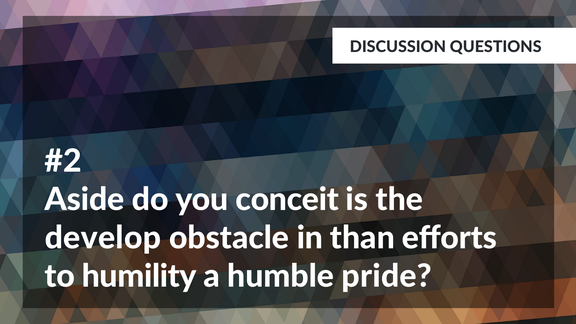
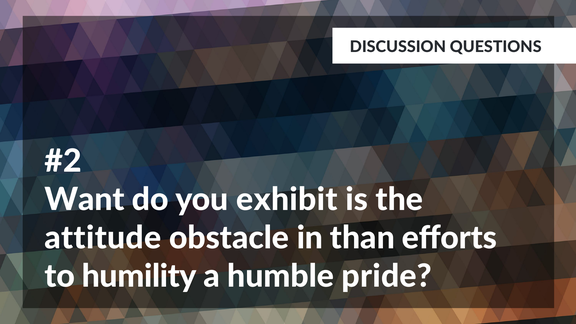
Aside: Aside -> Want
conceit: conceit -> exhibit
develop: develop -> attitude
